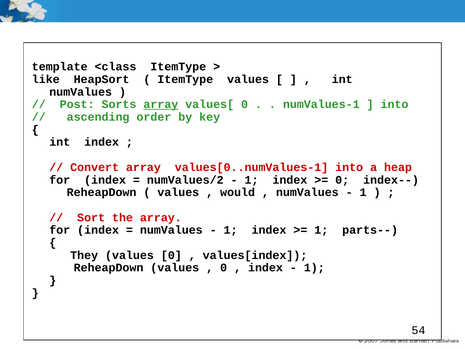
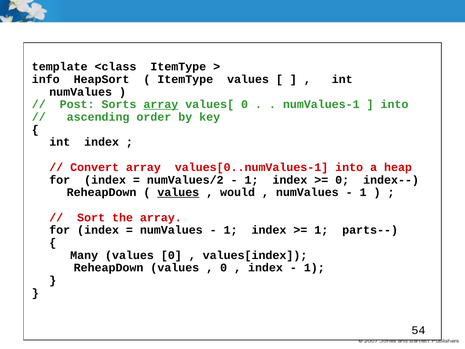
like: like -> info
values at (178, 192) underline: none -> present
They: They -> Many
